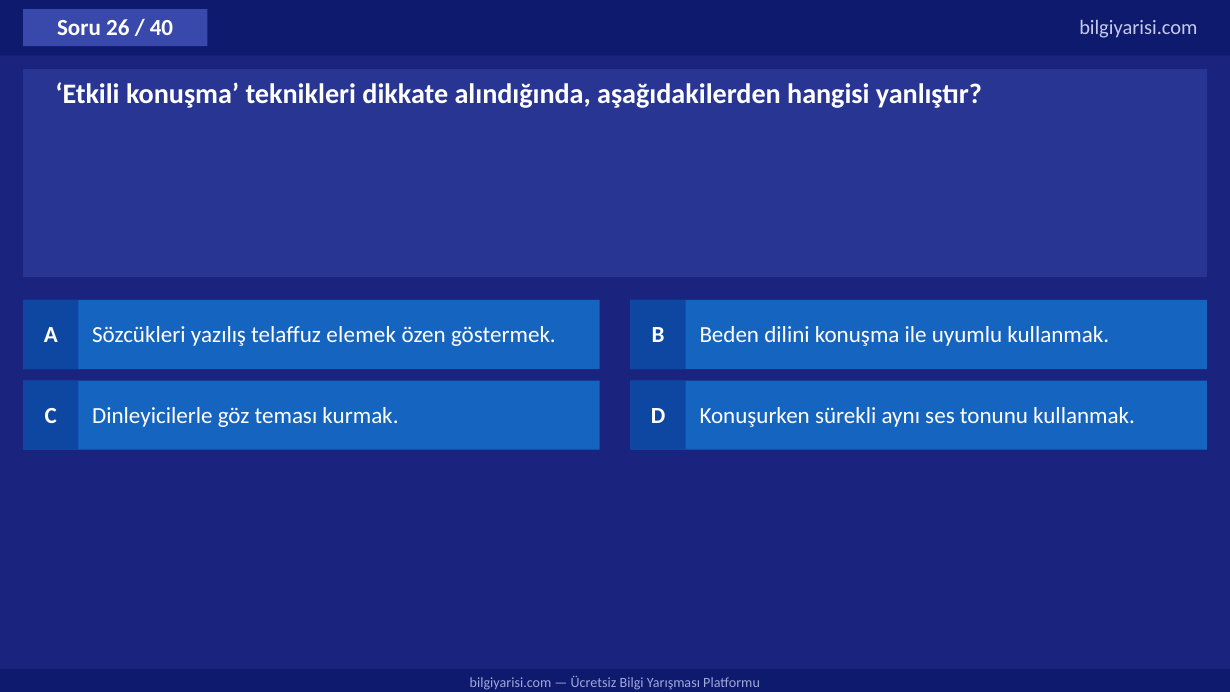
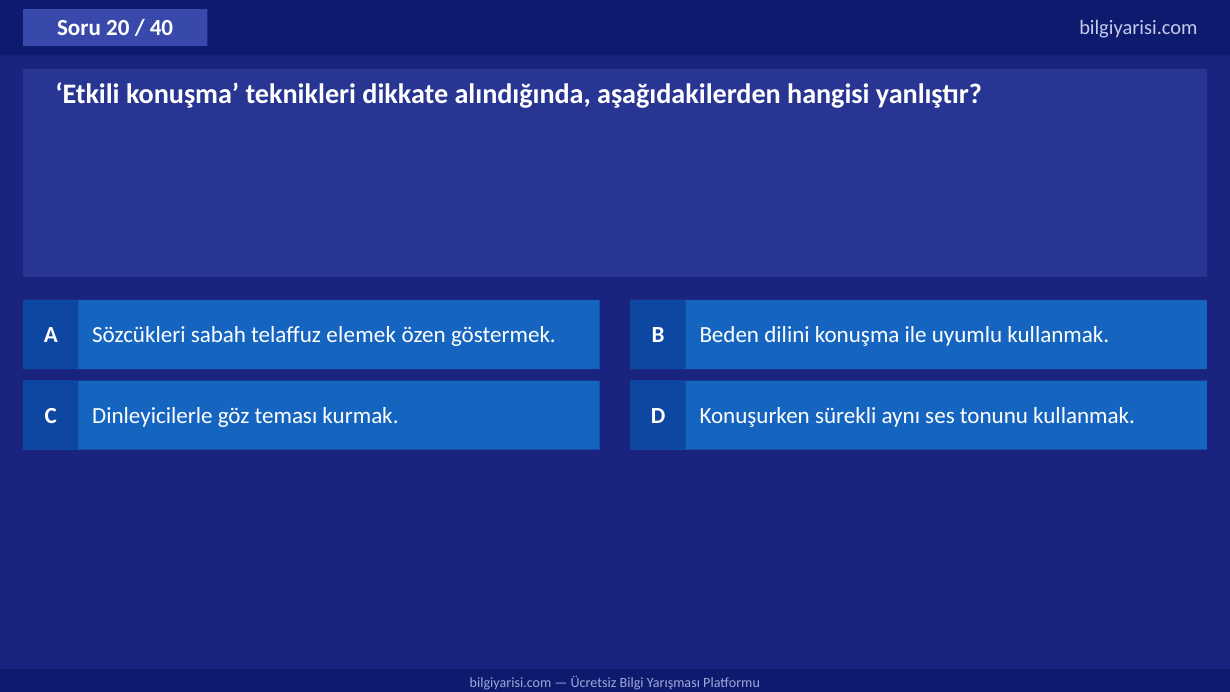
26: 26 -> 20
yazılış: yazılış -> sabah
